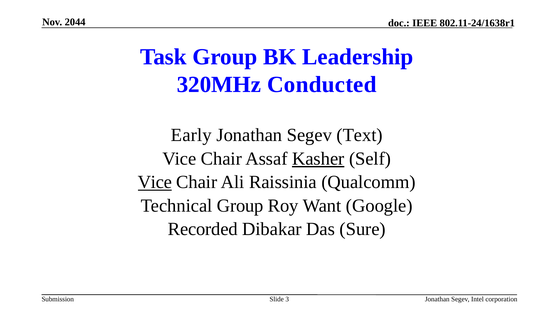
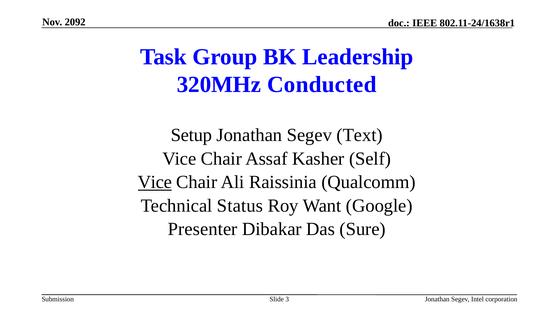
2044: 2044 -> 2092
Early: Early -> Setup
Kasher underline: present -> none
Technical Group: Group -> Status
Recorded: Recorded -> Presenter
